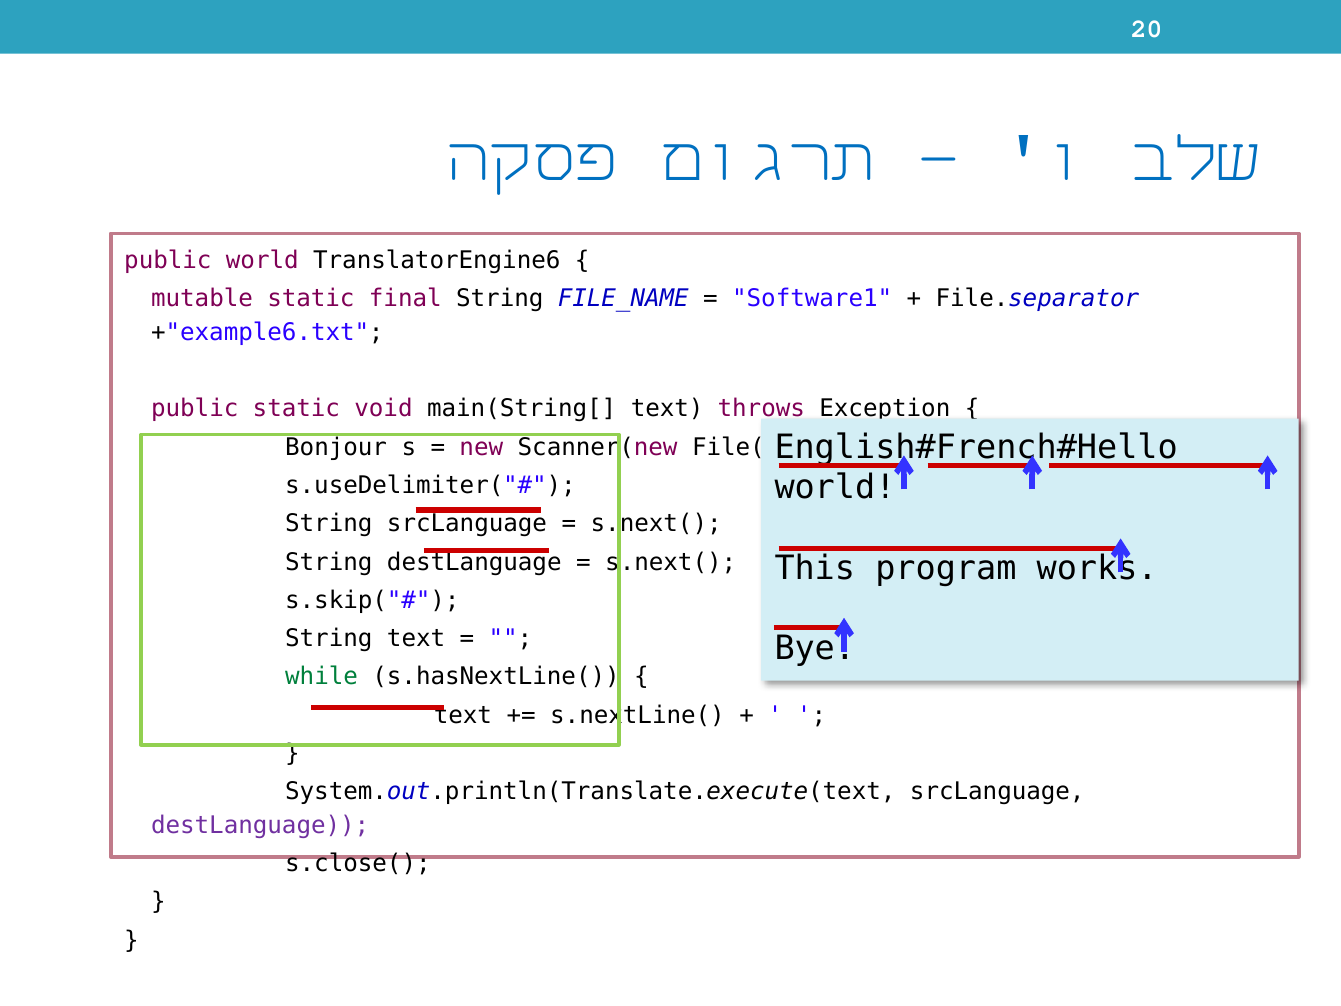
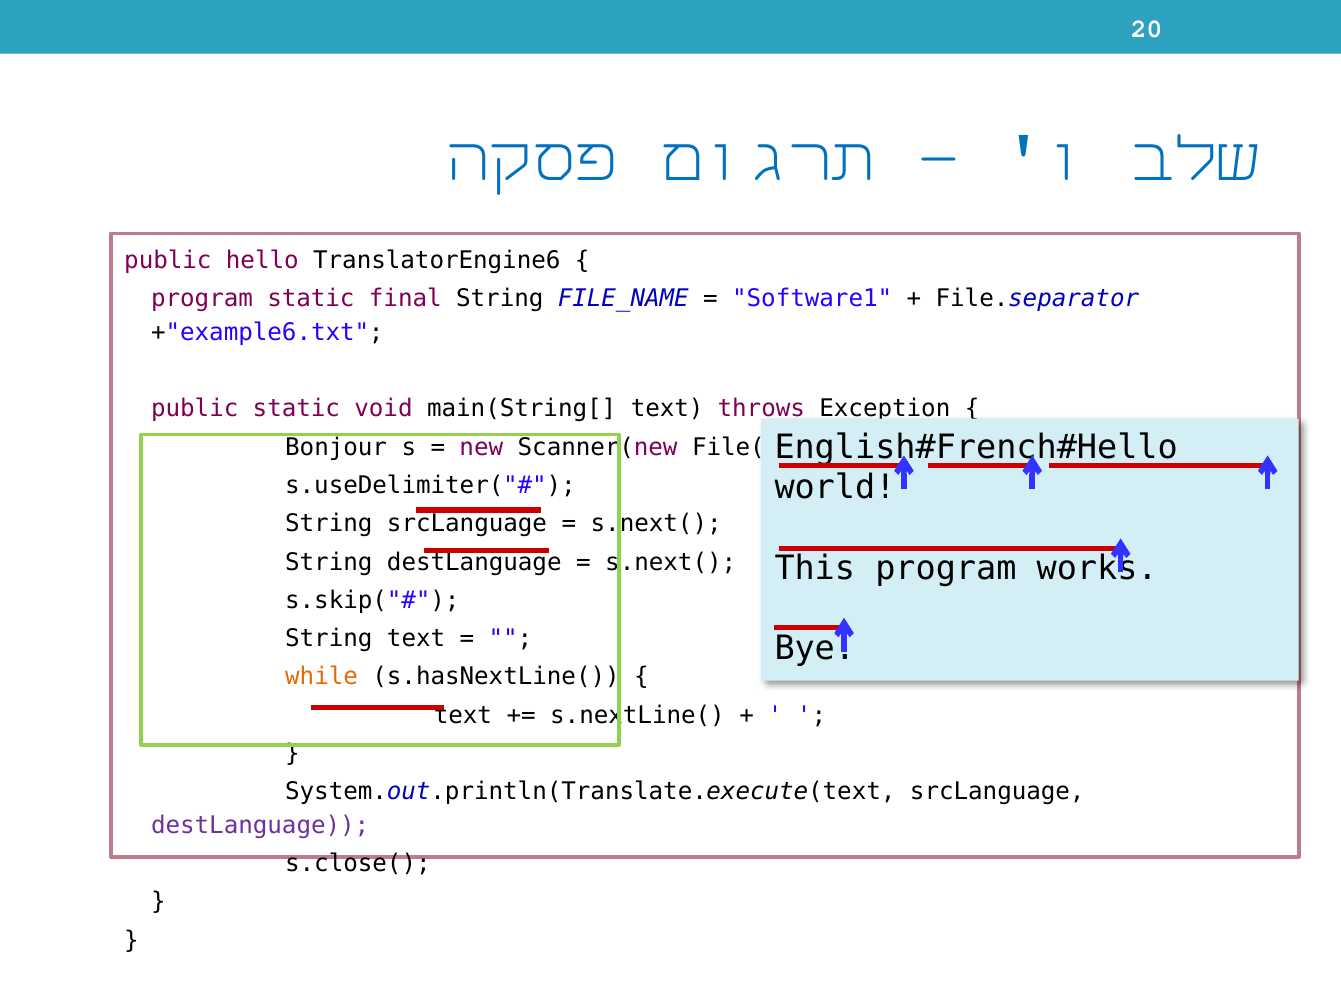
public world: world -> hello
mutable at (202, 299): mutable -> program
while colour: green -> orange
